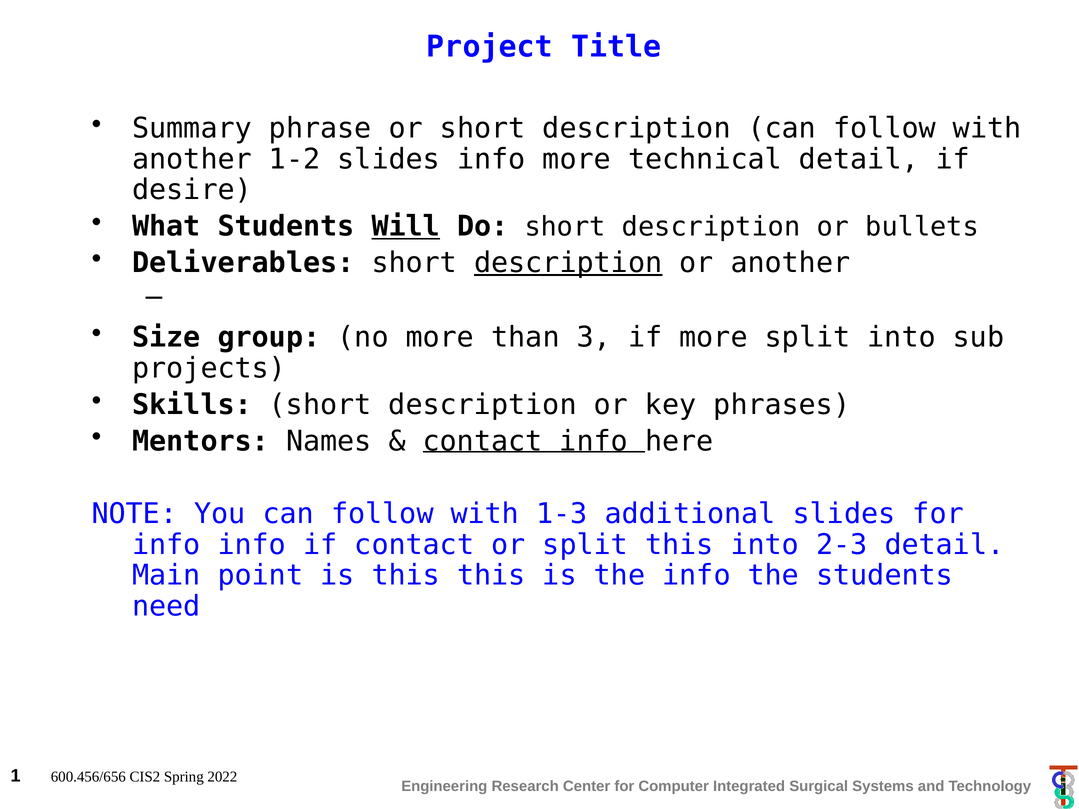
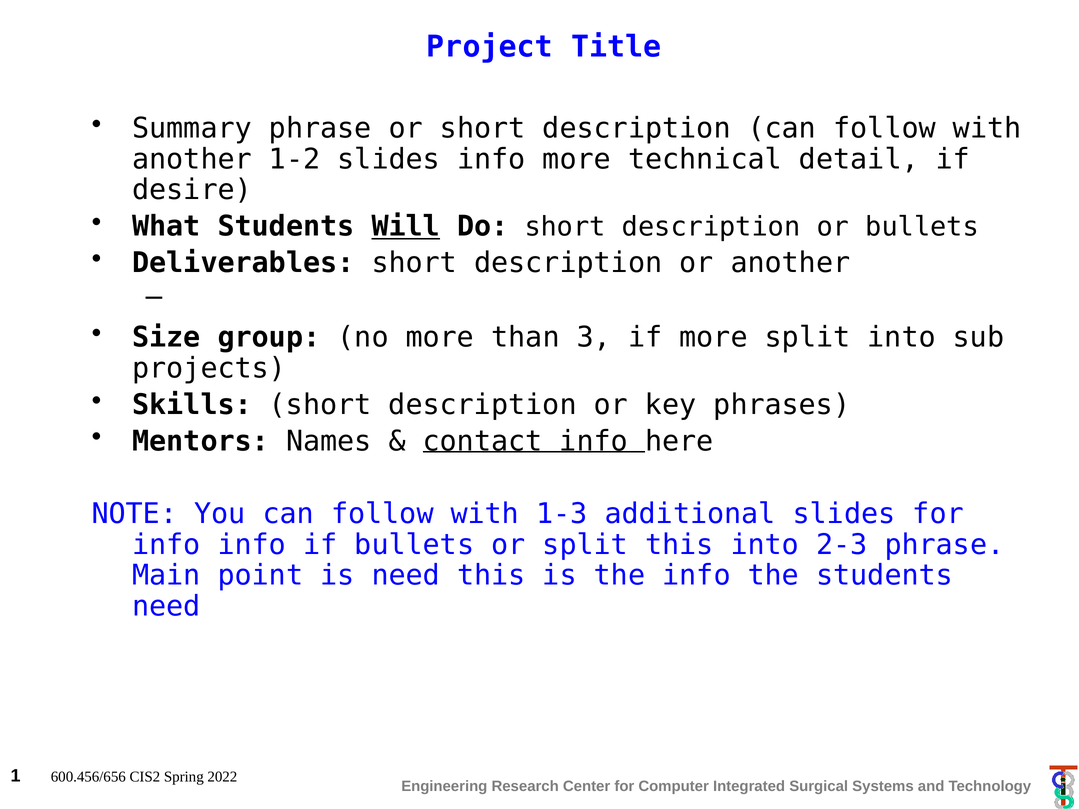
description at (568, 263) underline: present -> none
if contact: contact -> bullets
2-3 detail: detail -> phrase
is this: this -> need
